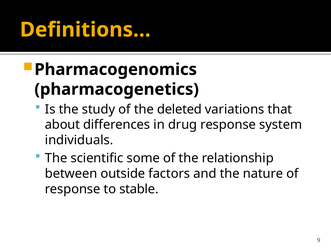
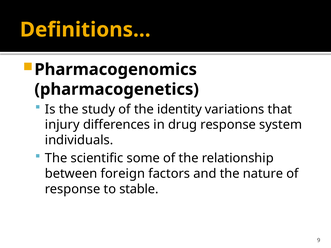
deleted: deleted -> identity
about: about -> injury
outside: outside -> foreign
